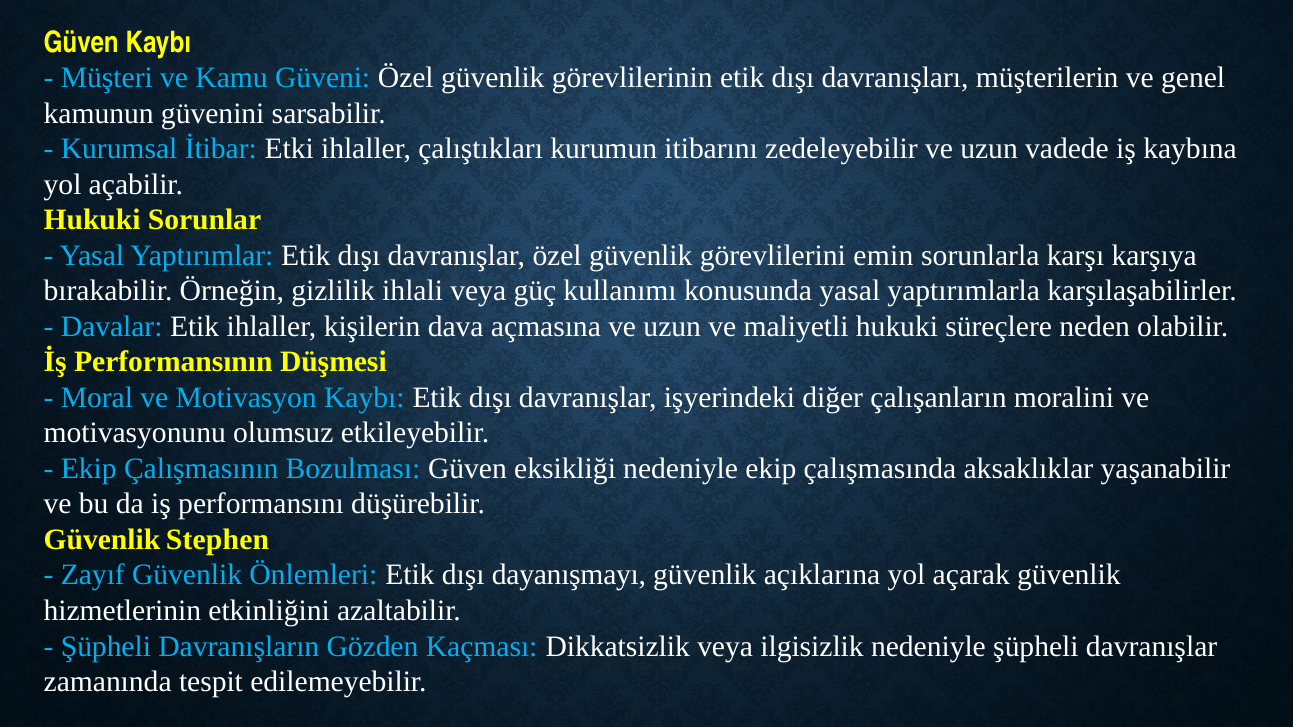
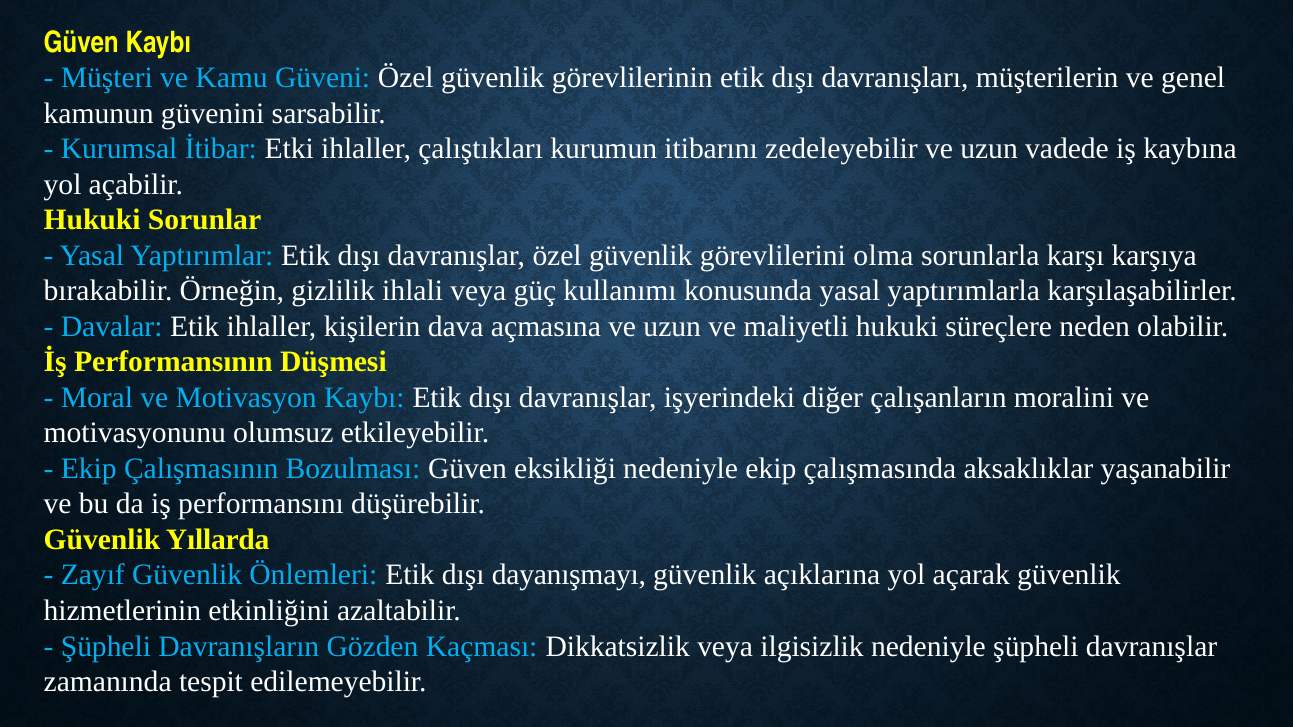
emin: emin -> olma
Stephen: Stephen -> Yıllarda
